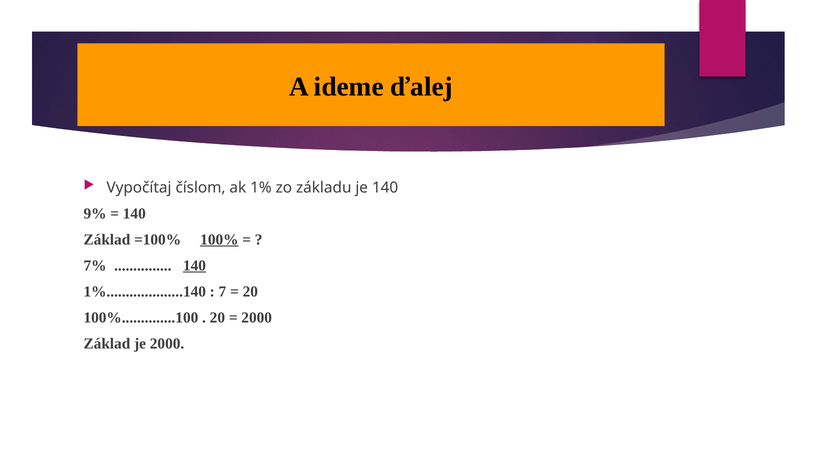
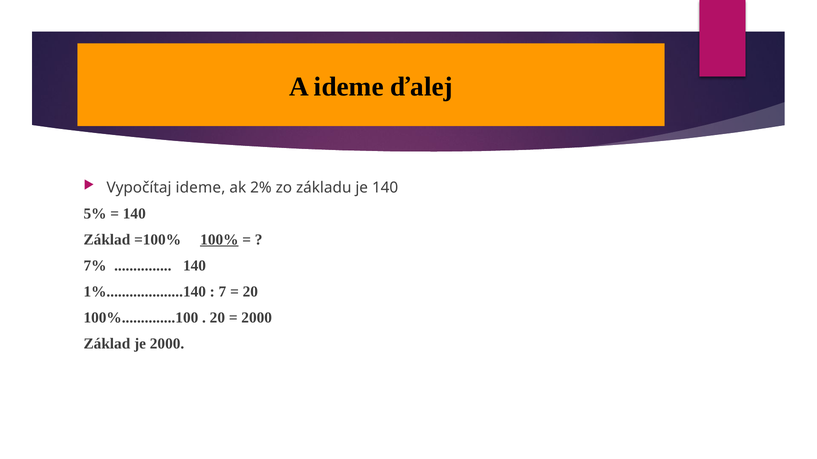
Vypočítaj číslom: číslom -> ideme
1%: 1% -> 2%
9%: 9% -> 5%
140 at (194, 266) underline: present -> none
